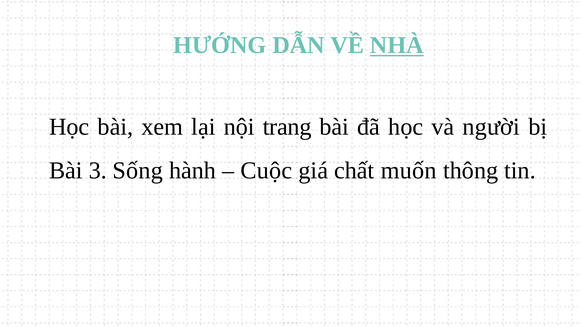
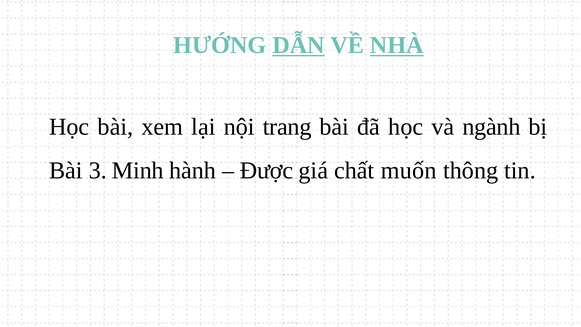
DẪN underline: none -> present
người: người -> ngành
Sống: Sống -> Minh
Cuộc: Cuộc -> Được
